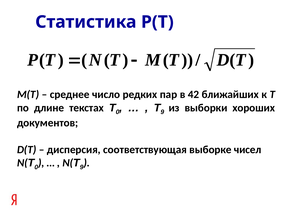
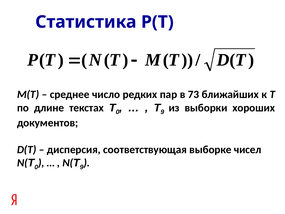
42: 42 -> 73
